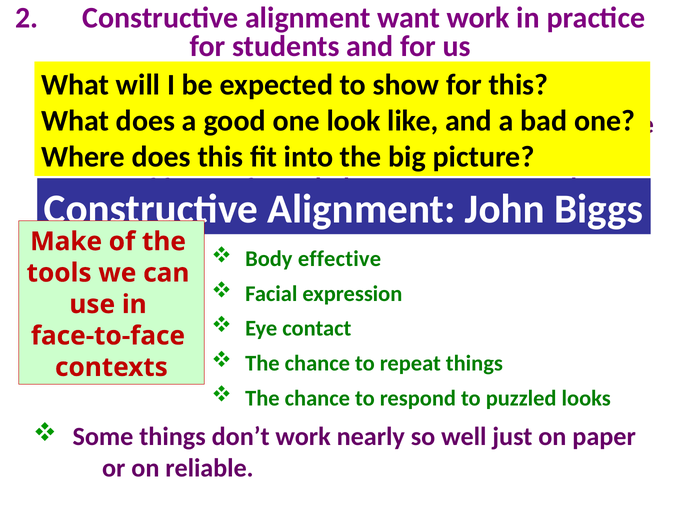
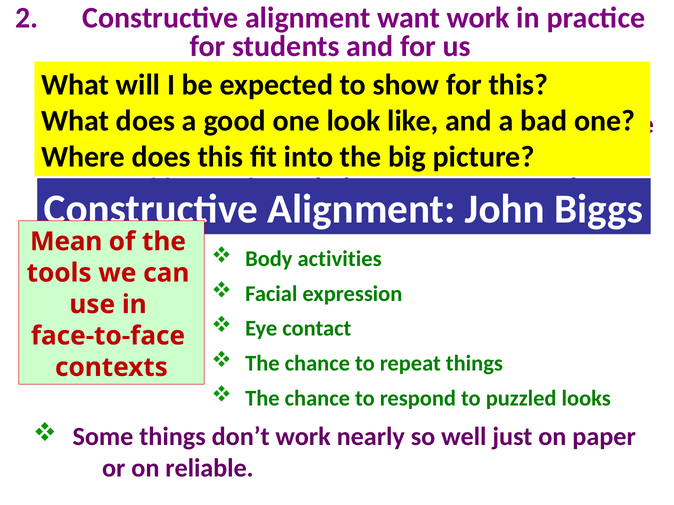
Make at (66, 242): Make -> Mean
effective: effective -> activities
